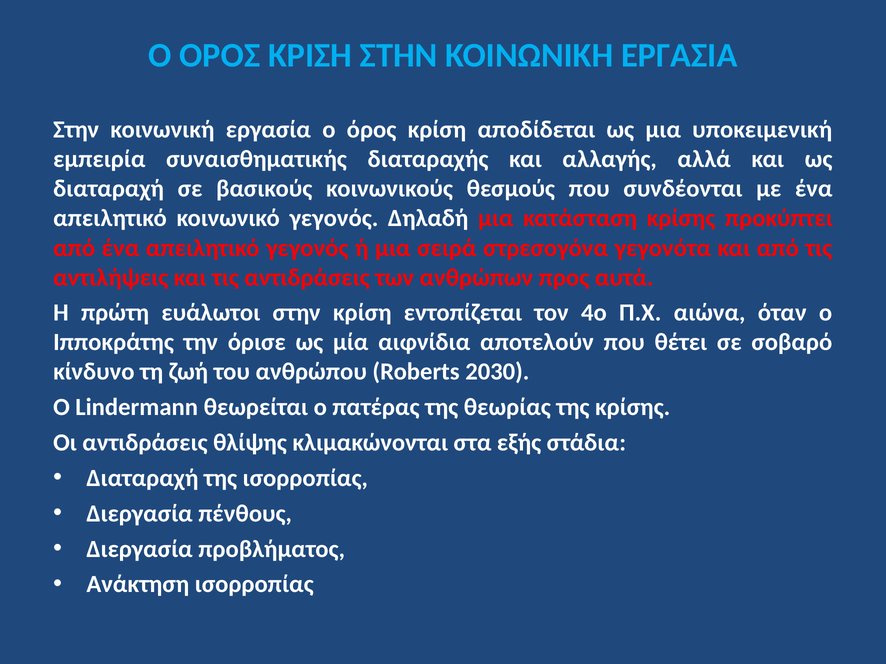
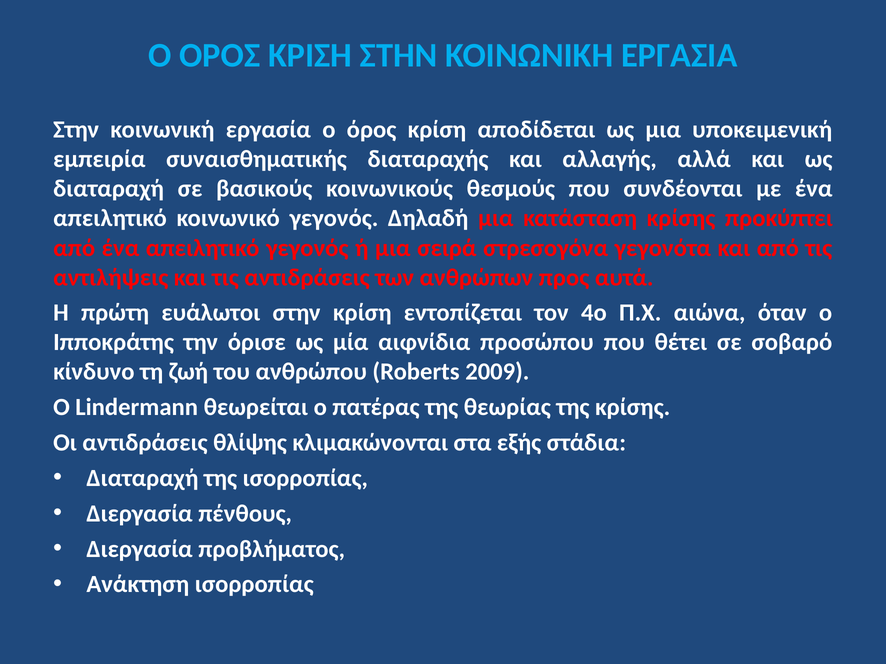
αποτελούν: αποτελούν -> προσώπου
2030: 2030 -> 2009
